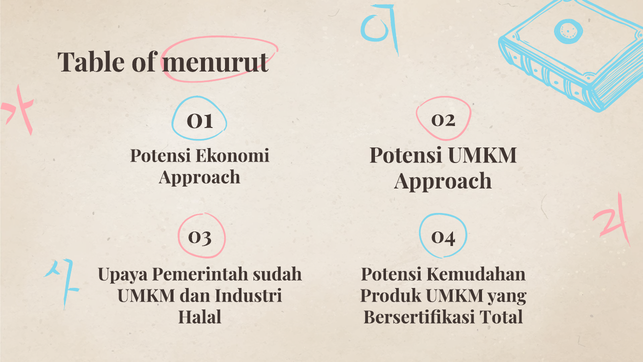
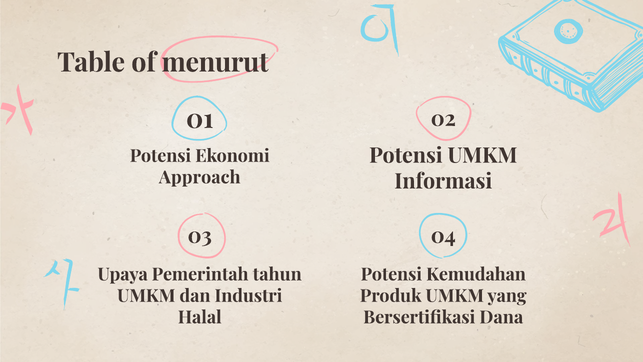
Approach at (443, 181): Approach -> Informasi
sudah: sudah -> tahun
Total: Total -> Dana
